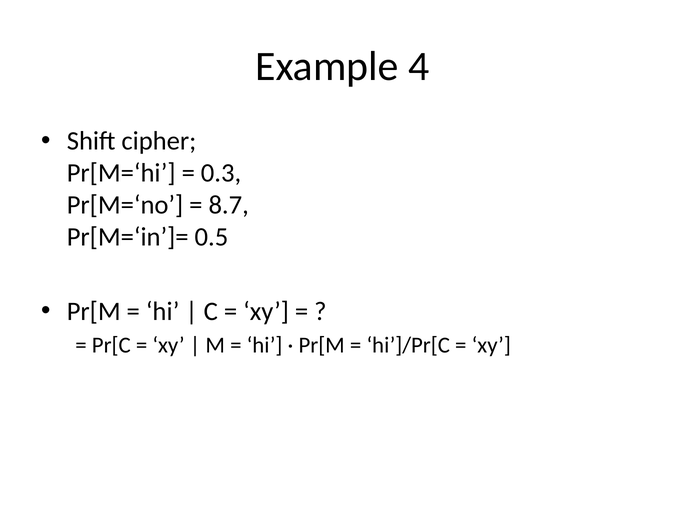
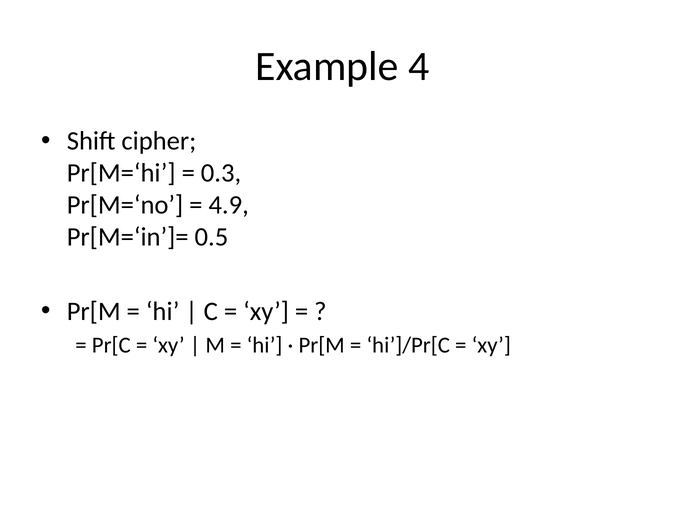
8.7: 8.7 -> 4.9
